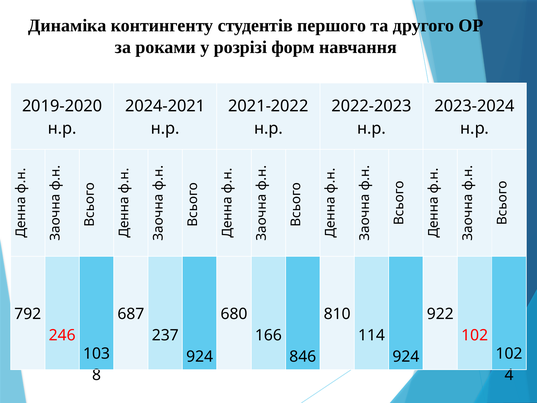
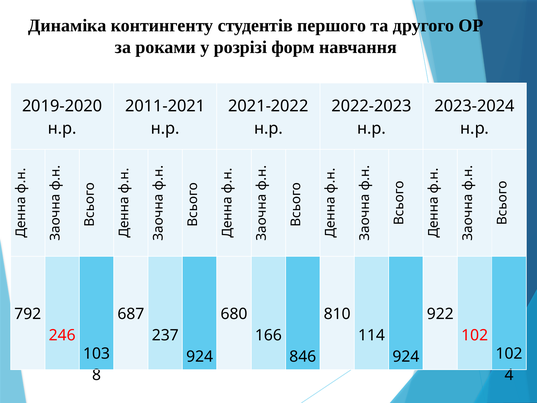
2024-2021: 2024-2021 -> 2011-2021
